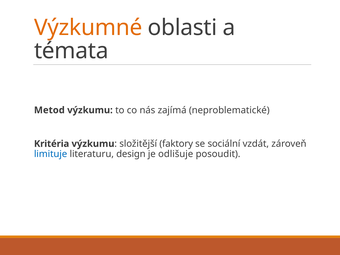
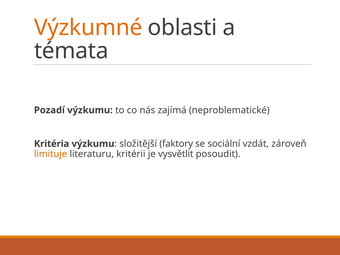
Metod: Metod -> Pozadí
limituje colour: blue -> orange
design: design -> kritérii
odlišuje: odlišuje -> vysvětlit
